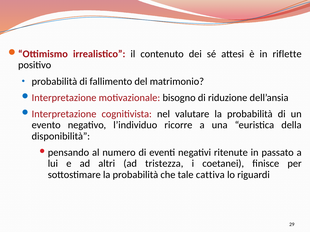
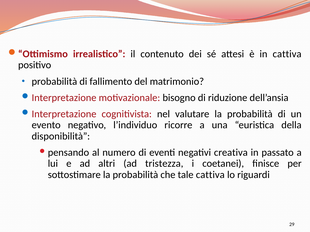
in riflette: riflette -> cattiva
ritenute: ritenute -> creativa
